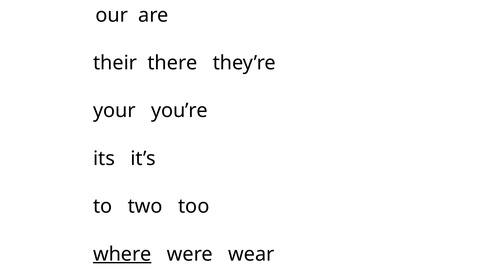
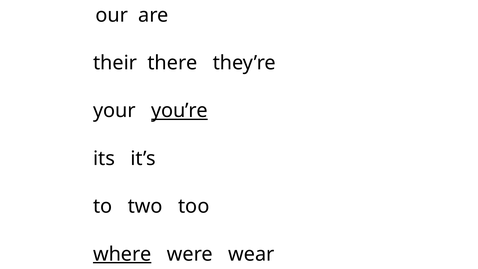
you’re underline: none -> present
